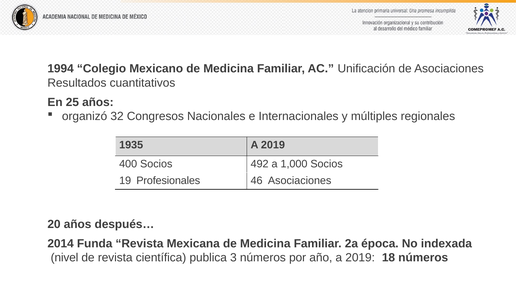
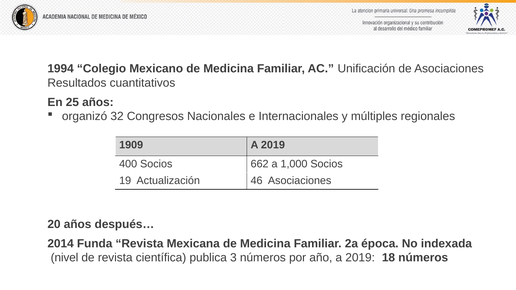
1935: 1935 -> 1909
492: 492 -> 662
Profesionales: Profesionales -> Actualización
